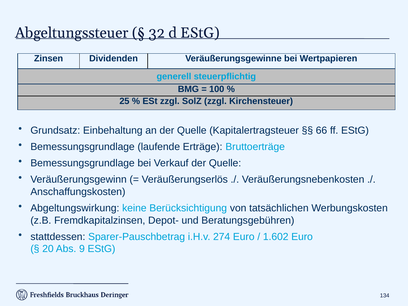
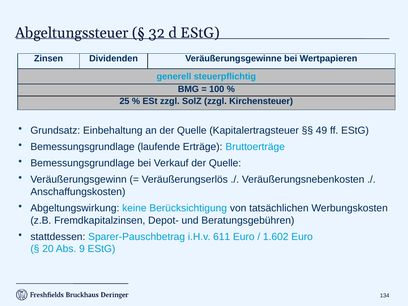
66: 66 -> 49
274: 274 -> 611
